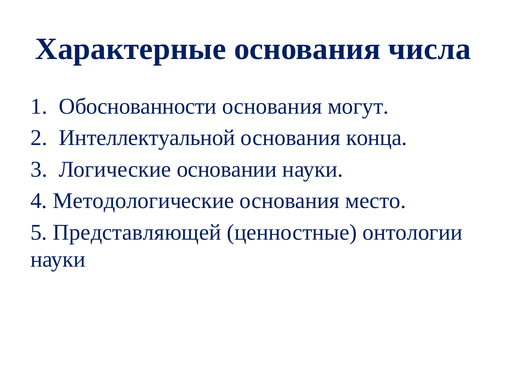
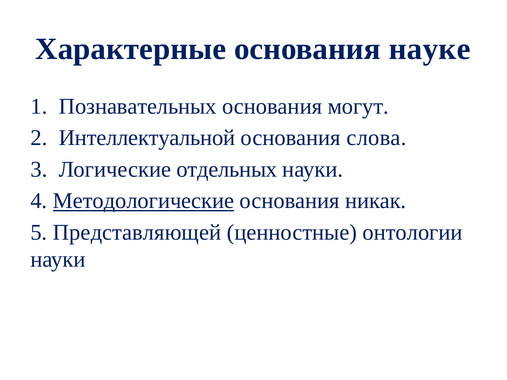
числа: числа -> науке
Обоснованности: Обоснованности -> Познавательных
конца: конца -> слова
основании: основании -> отдельных
Методологические underline: none -> present
место: место -> никак
